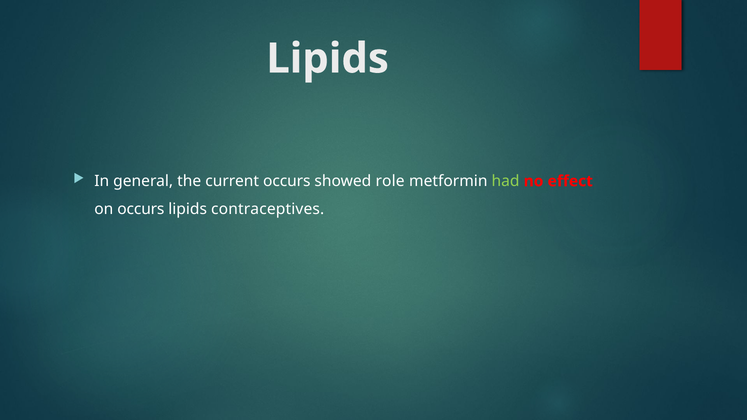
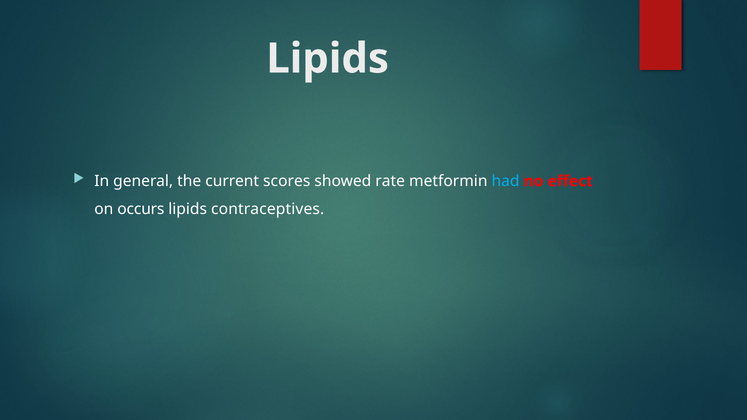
current occurs: occurs -> scores
role: role -> rate
had colour: light green -> light blue
